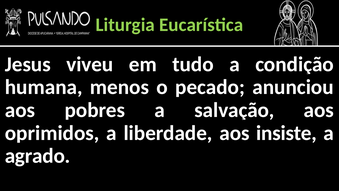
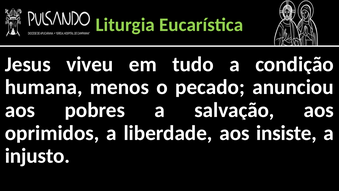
agrado: agrado -> injusto
